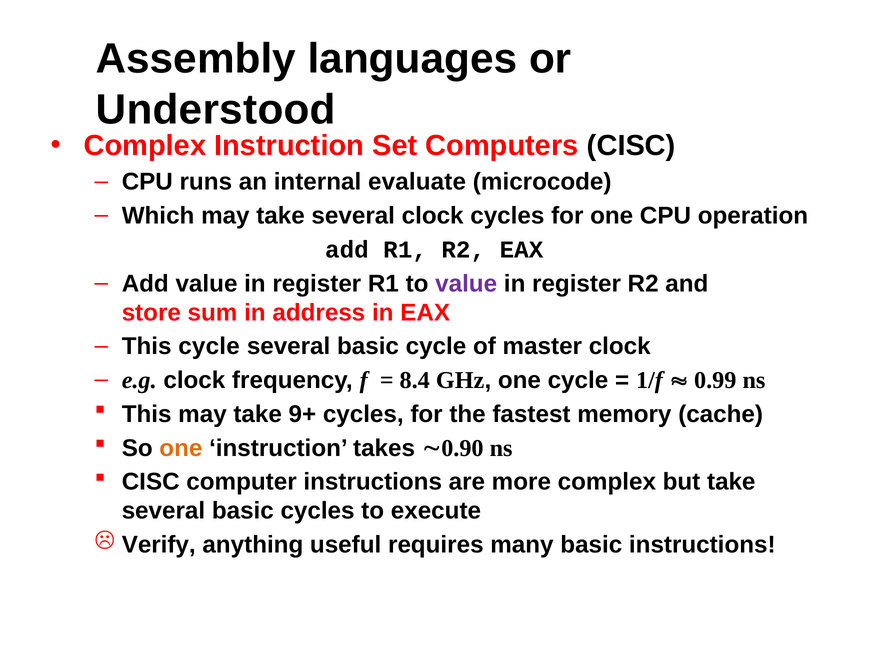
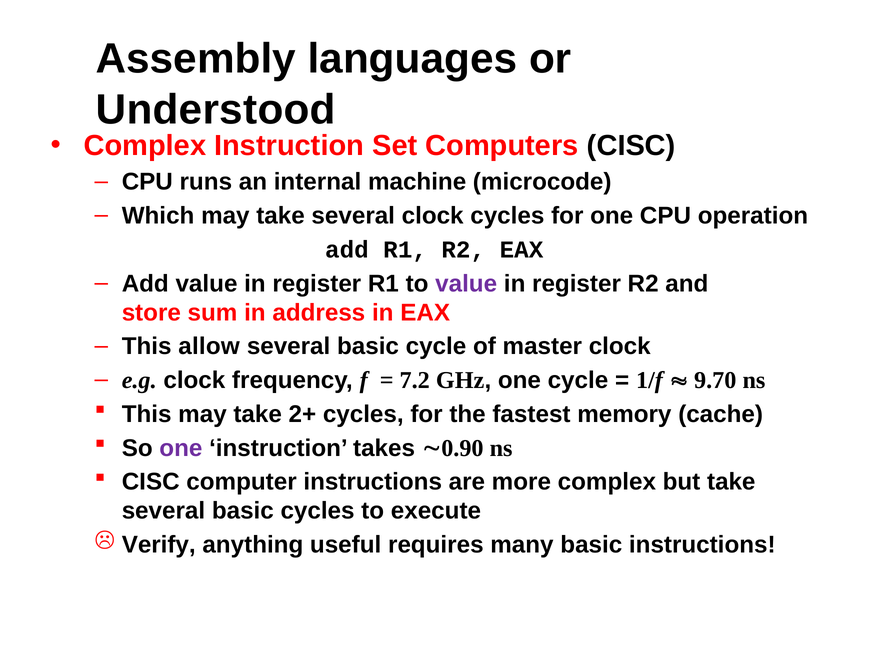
evaluate: evaluate -> machine
This cycle: cycle -> allow
8.4: 8.4 -> 7.2
0.99: 0.99 -> 9.70
9+: 9+ -> 2+
one at (181, 448) colour: orange -> purple
